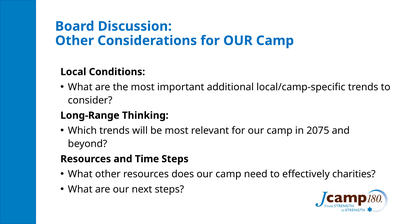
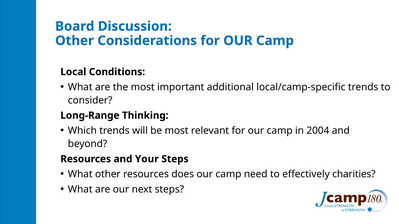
2075: 2075 -> 2004
Time: Time -> Your
